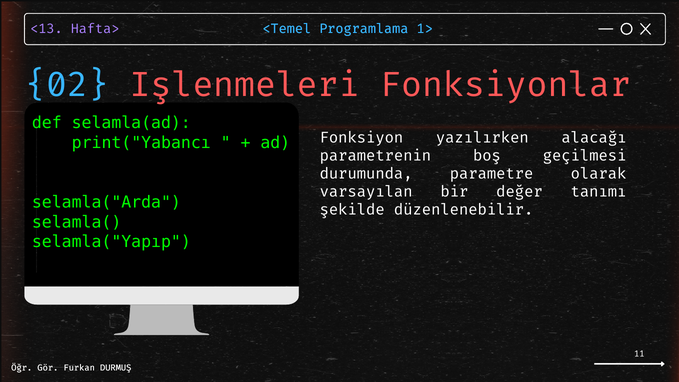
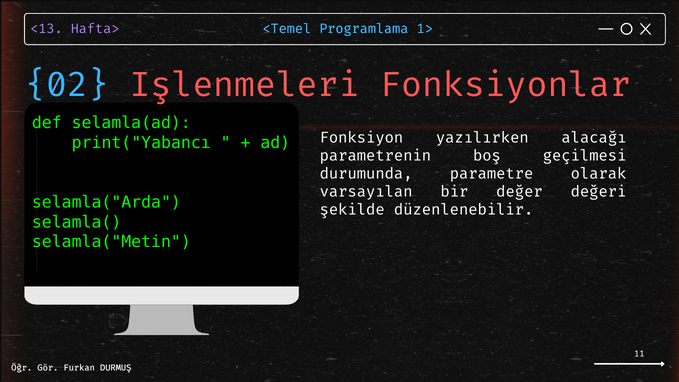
tanımı: tanımı -> değeri
selamla("Yapıp: selamla("Yapıp -> selamla("Metin
